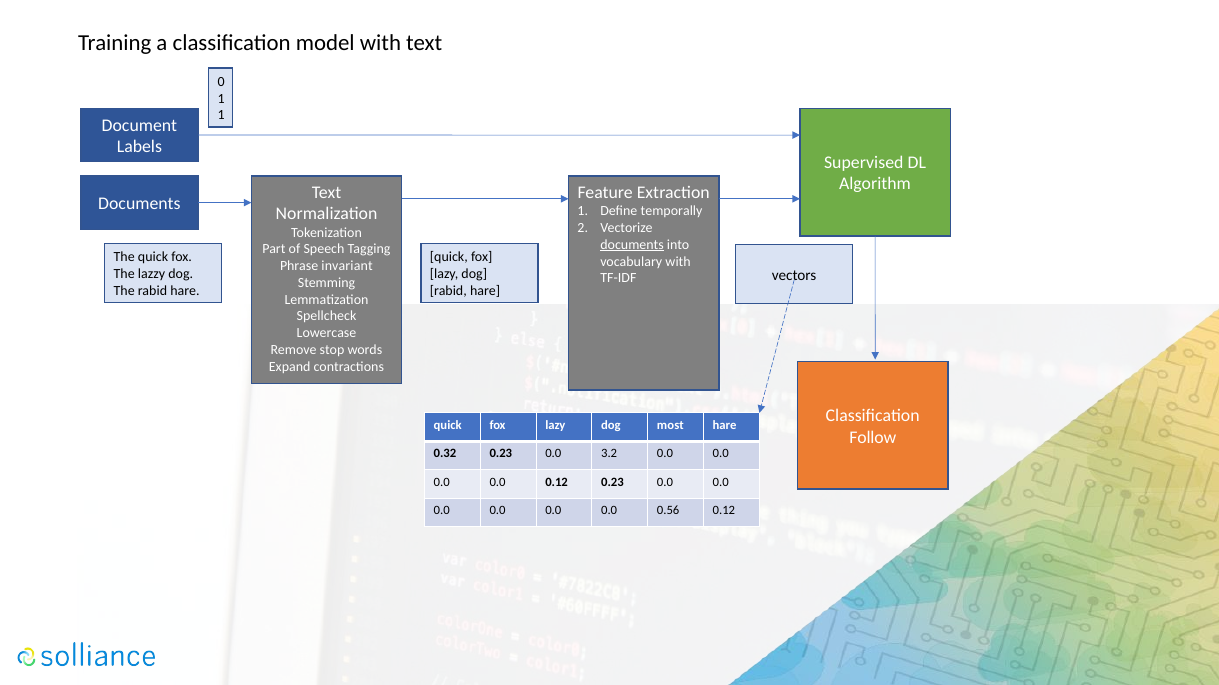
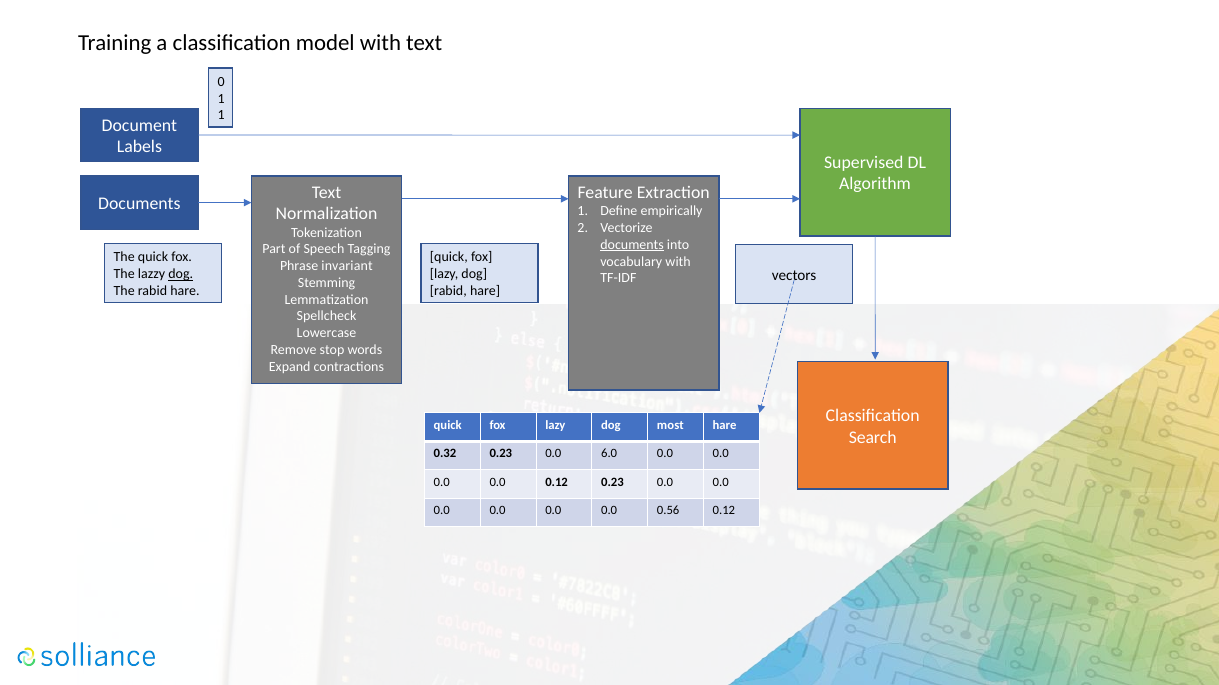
temporally: temporally -> empirically
dog at (181, 274) underline: none -> present
Follow: Follow -> Search
3.2: 3.2 -> 6.0
